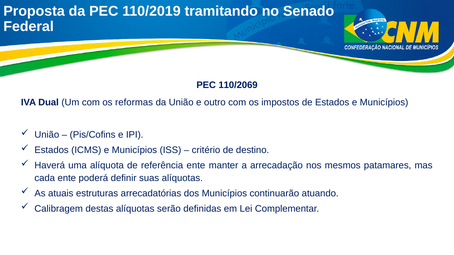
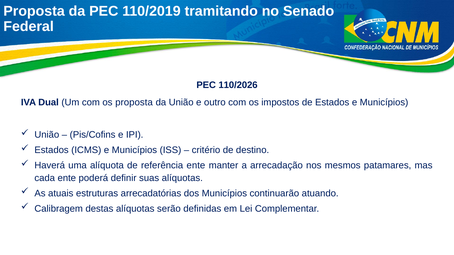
110/2069: 110/2069 -> 110/2026
os reformas: reformas -> proposta
